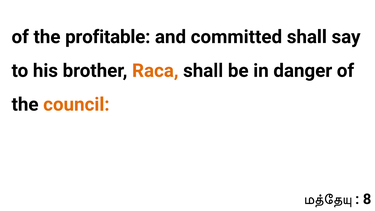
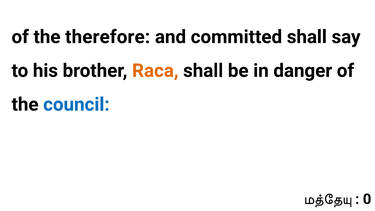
profitable: profitable -> therefore
council colour: orange -> blue
8: 8 -> 0
